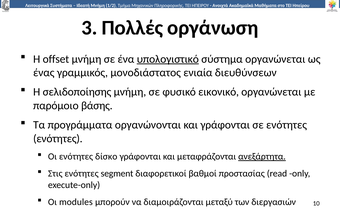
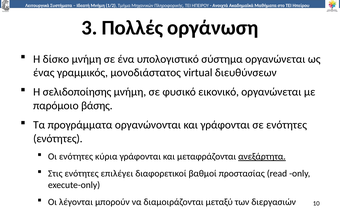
offset: offset -> δίσκο
υπολογιστικό underline: present -> none
ενιαία: ενιαία -> virtual
δίσκο: δίσκο -> κύρια
segment: segment -> επιλέγει
modules: modules -> λέγονται
